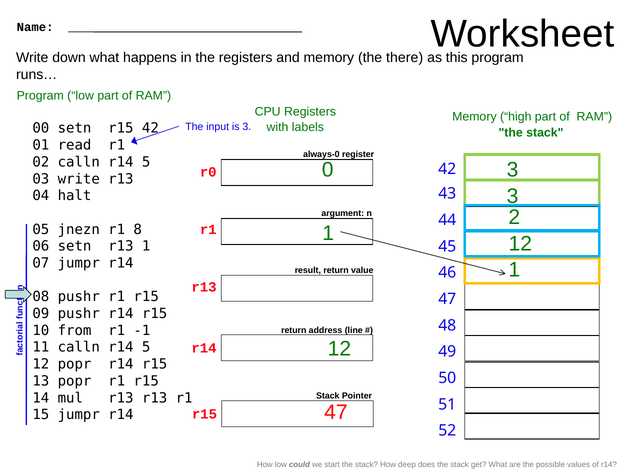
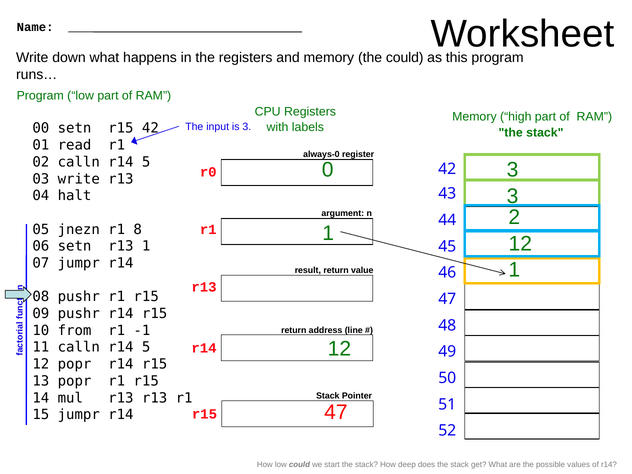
the there: there -> could
